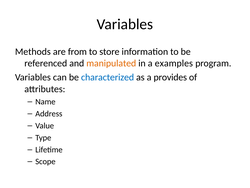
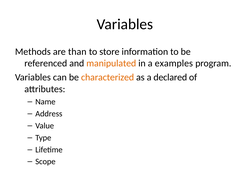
from: from -> than
characterized colour: blue -> orange
provides: provides -> declared
